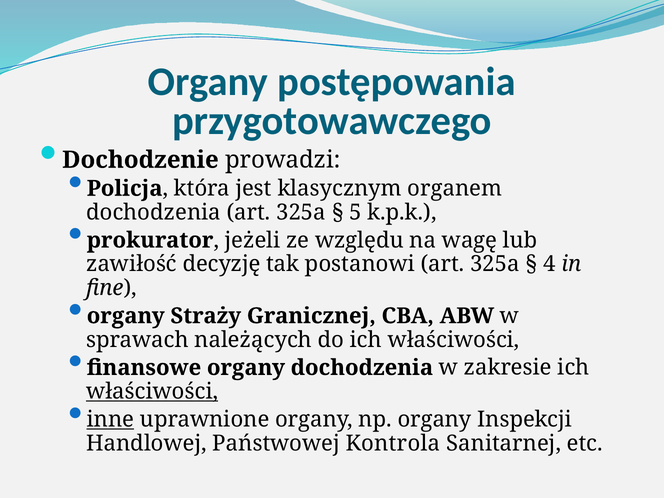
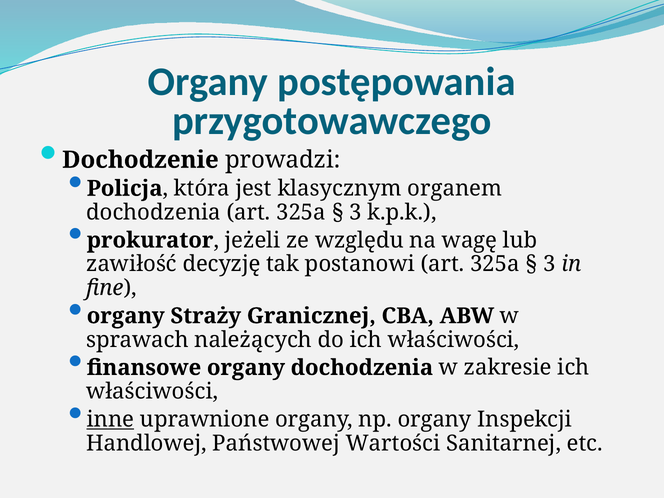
5 at (355, 212): 5 -> 3
4 at (549, 264): 4 -> 3
właściwości at (152, 392) underline: present -> none
Kontrola: Kontrola -> Wartości
